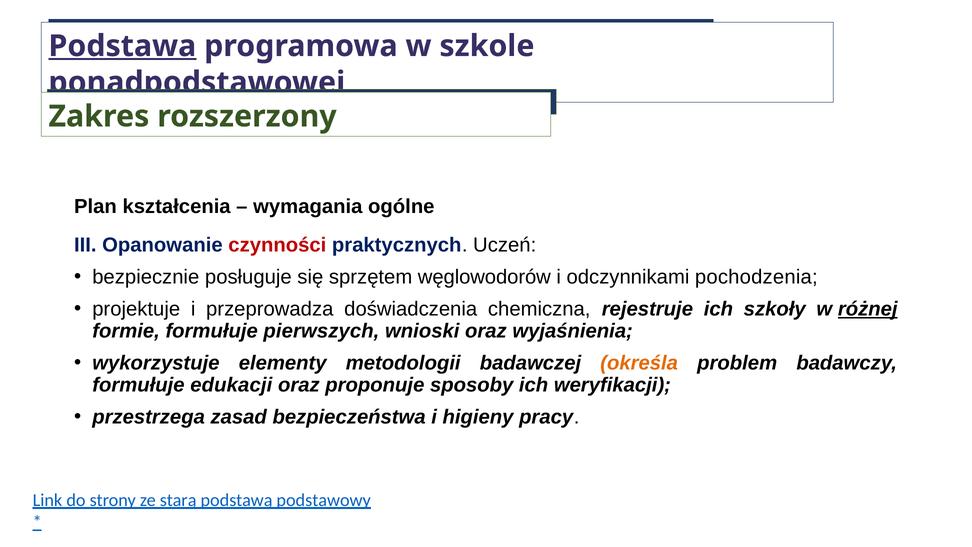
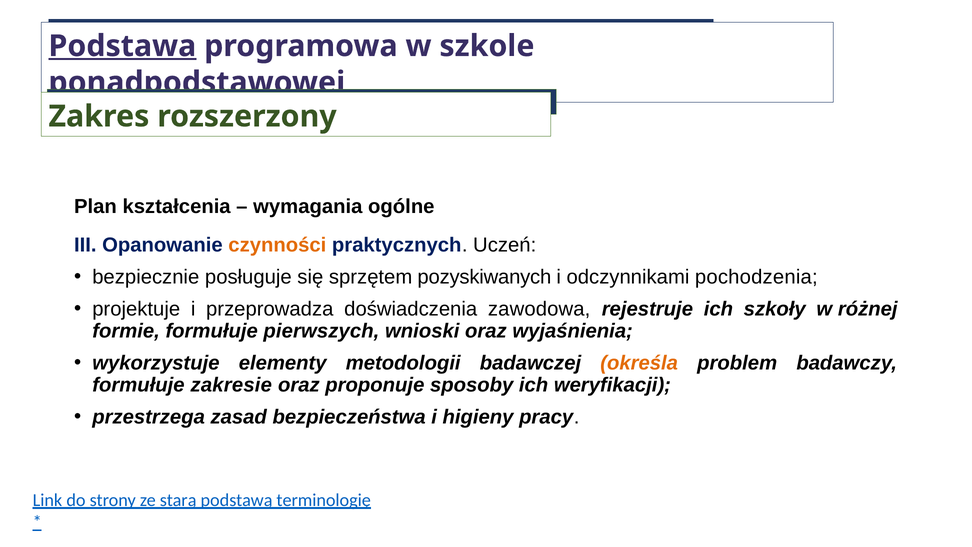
czynności colour: red -> orange
węglowodorów: węglowodorów -> pozyskiwanych
chemiczna: chemiczna -> zawodowa
różnej underline: present -> none
edukacji: edukacji -> zakresie
podstawowy: podstawowy -> terminologię
